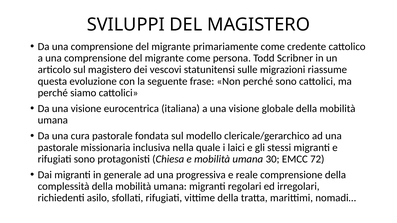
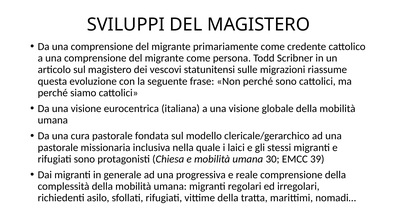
72: 72 -> 39
